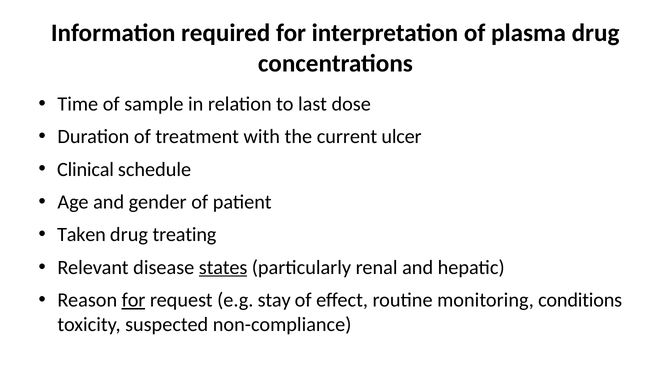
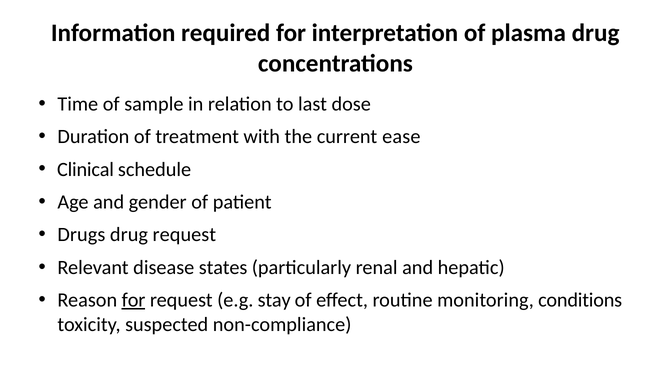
ulcer: ulcer -> ease
Taken: Taken -> Drugs
drug treating: treating -> request
states underline: present -> none
